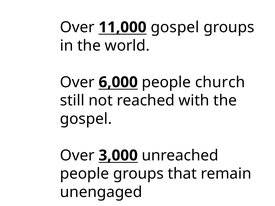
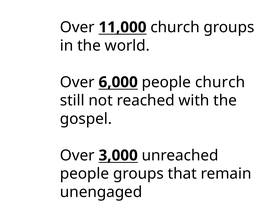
11,000 gospel: gospel -> church
